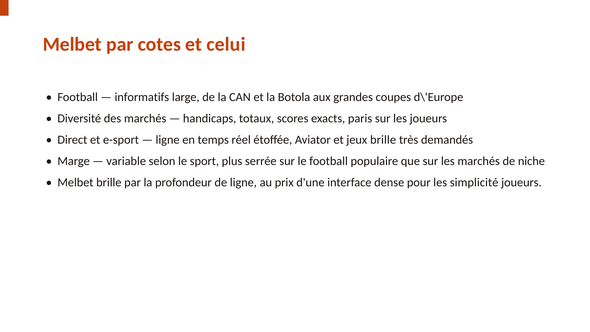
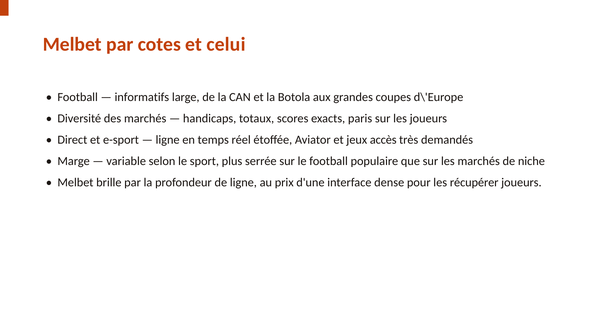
jeux brille: brille -> accès
simplicité: simplicité -> récupérer
